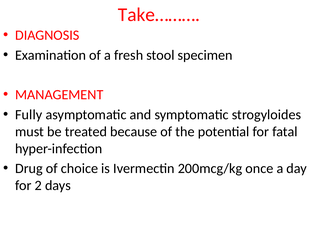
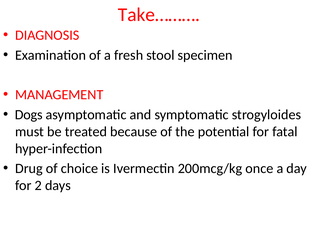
Fully: Fully -> Dogs
